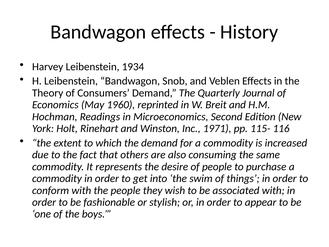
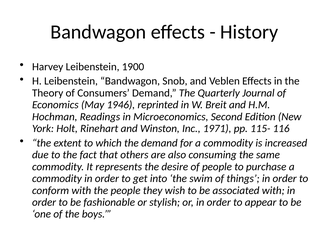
1934: 1934 -> 1900
1960: 1960 -> 1946
